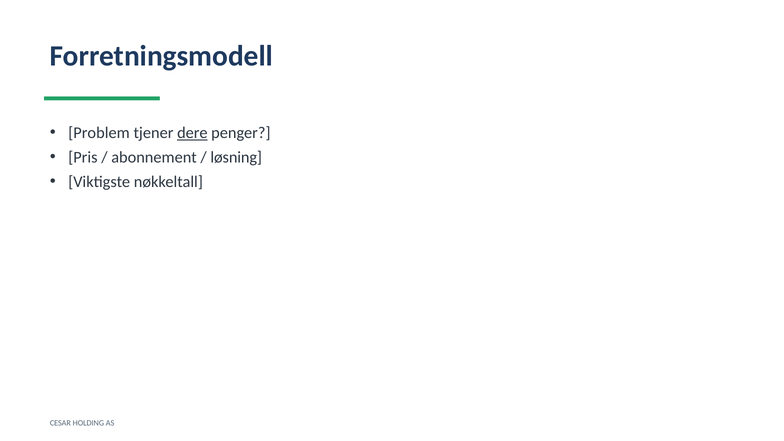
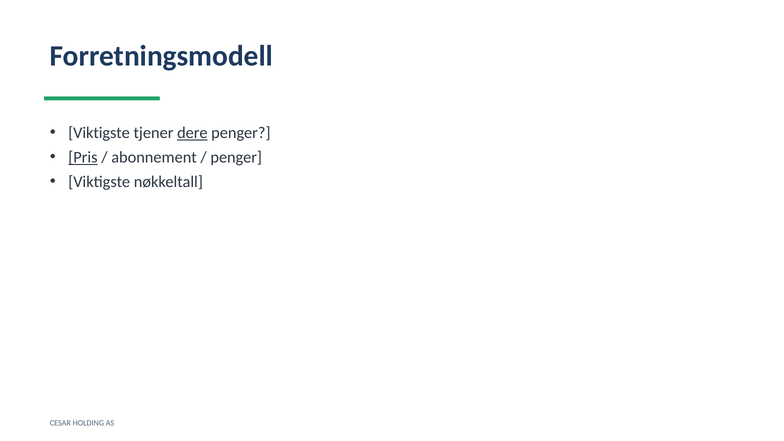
Problem at (99, 133): Problem -> Viktigste
Pris underline: none -> present
løsning at (236, 157): løsning -> penger
